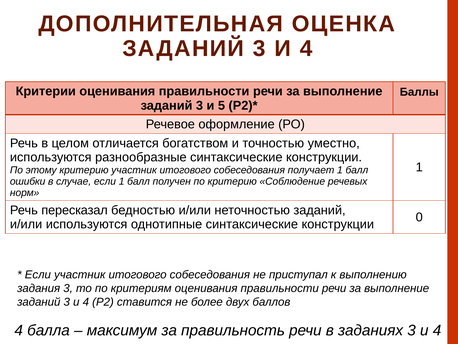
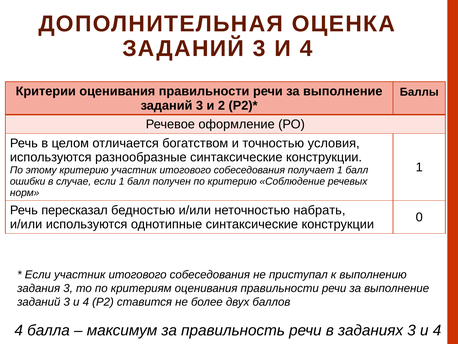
5: 5 -> 2
уместно: уместно -> условия
неточностью заданий: заданий -> набрать
